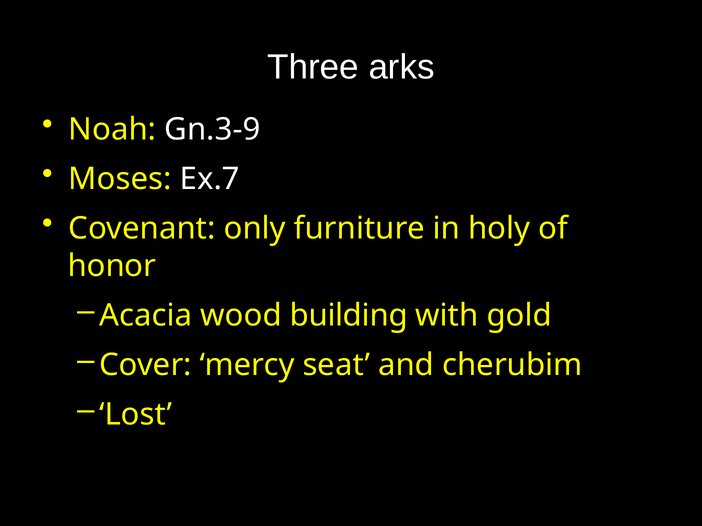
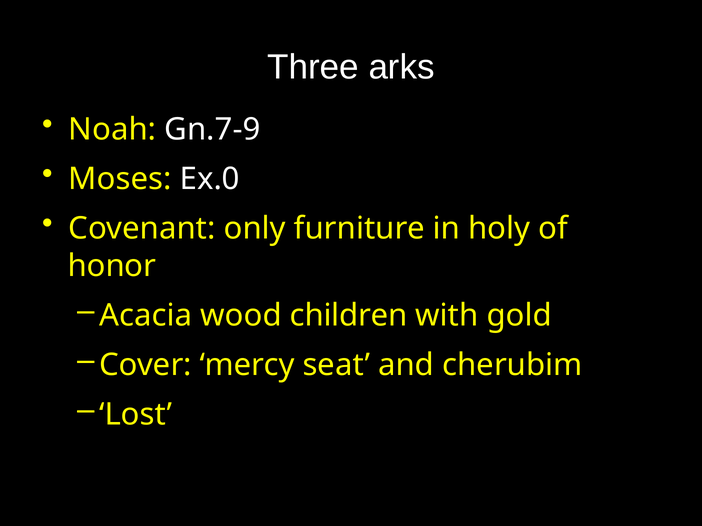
Gn.3-9: Gn.3-9 -> Gn.7-9
Ex.7: Ex.7 -> Ex.0
building: building -> children
